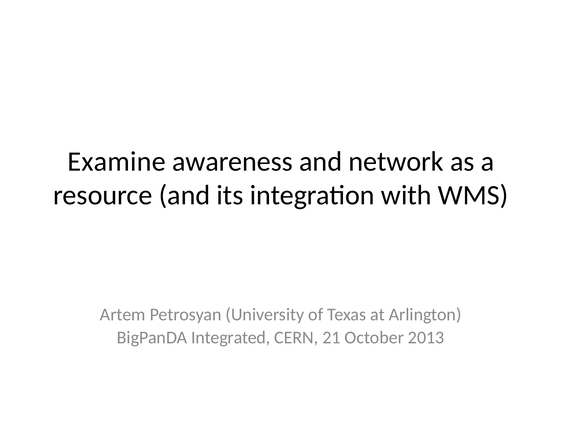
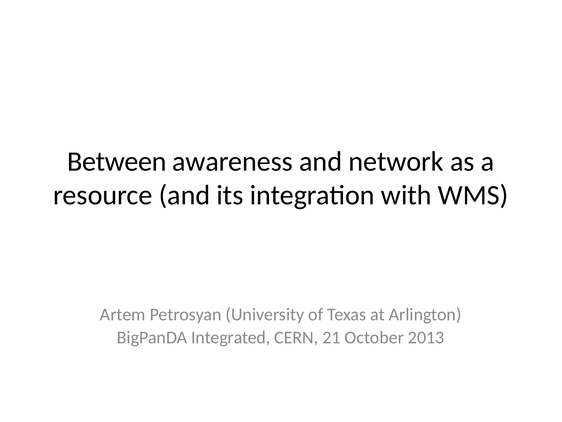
Examine: Examine -> Between
